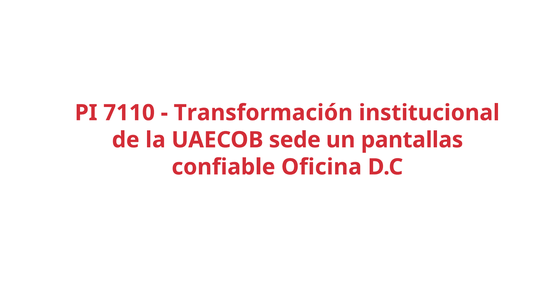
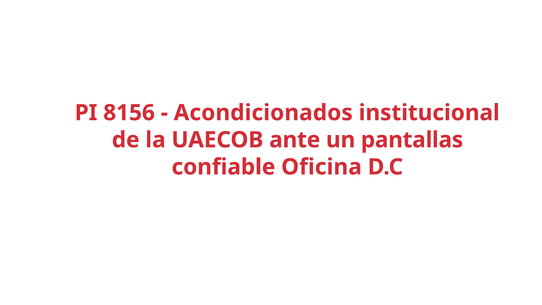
7110: 7110 -> 8156
Transformación: Transformación -> Acondicionados
sede: sede -> ante
